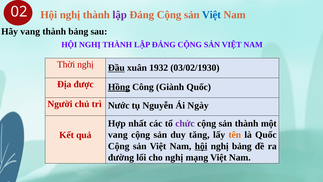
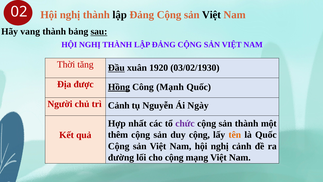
lập at (120, 15) colour: purple -> black
Việt at (211, 15) colour: blue -> black
sau underline: none -> present
Thời nghị: nghị -> tăng
1932: 1932 -> 1920
Giành: Giành -> Mạnh
Nước at (119, 105): Nước -> Cảnh
vang at (118, 135): vang -> thêm
duy tăng: tăng -> cộng
hội at (201, 146) underline: present -> none
nghị bảng: bảng -> cảnh
cho nghị: nghị -> cộng
